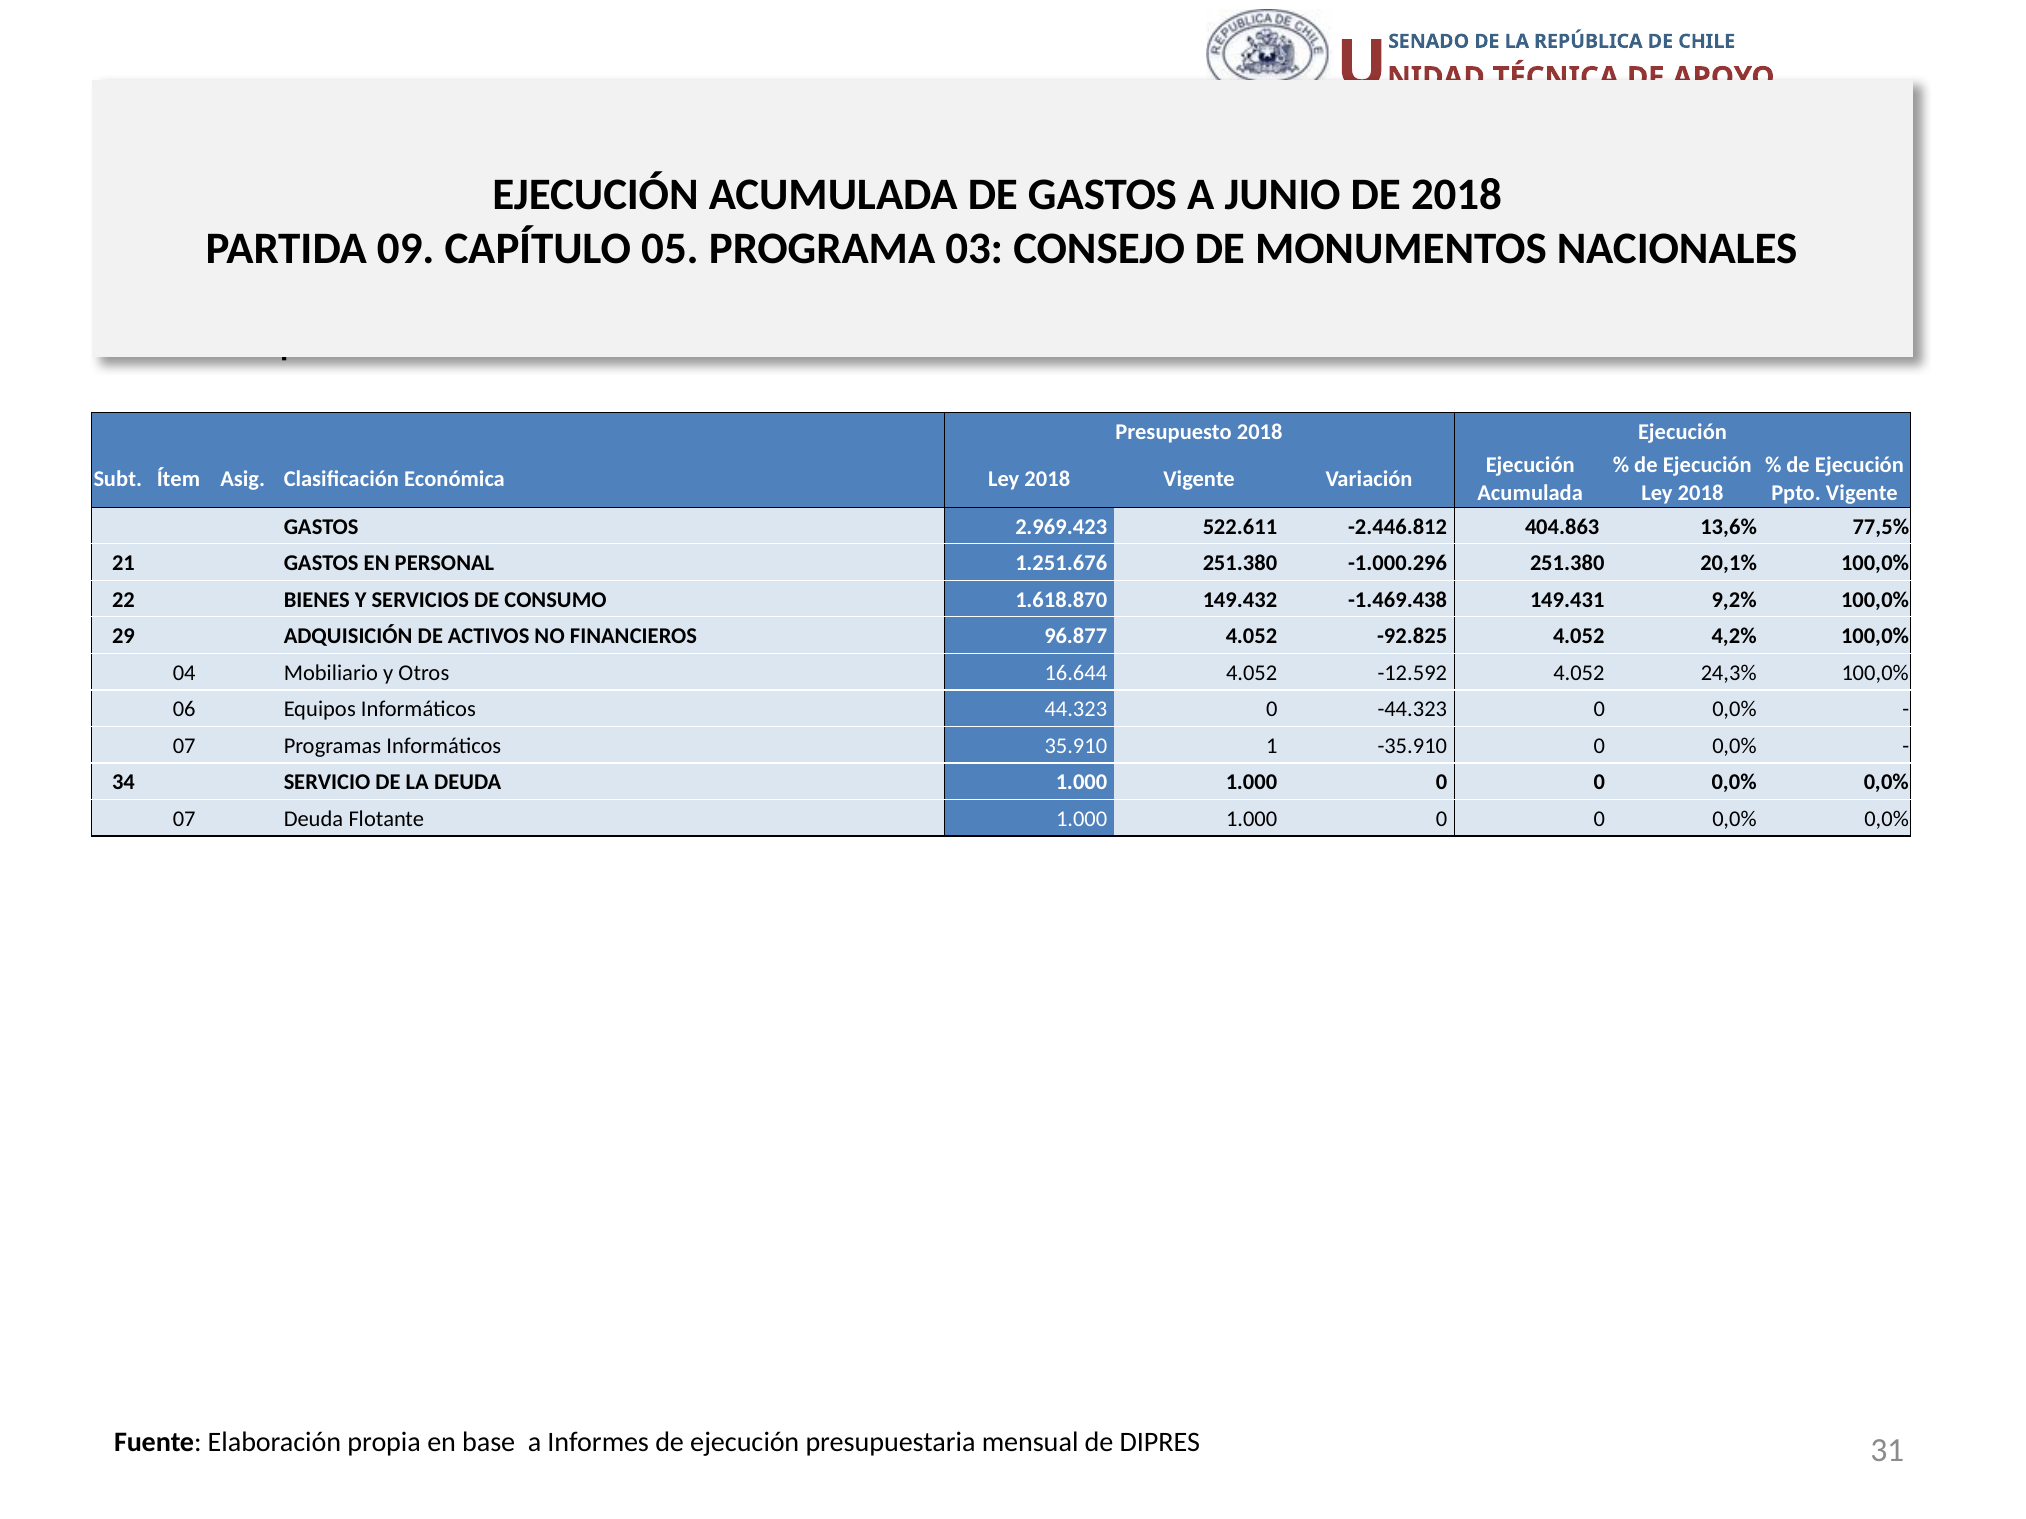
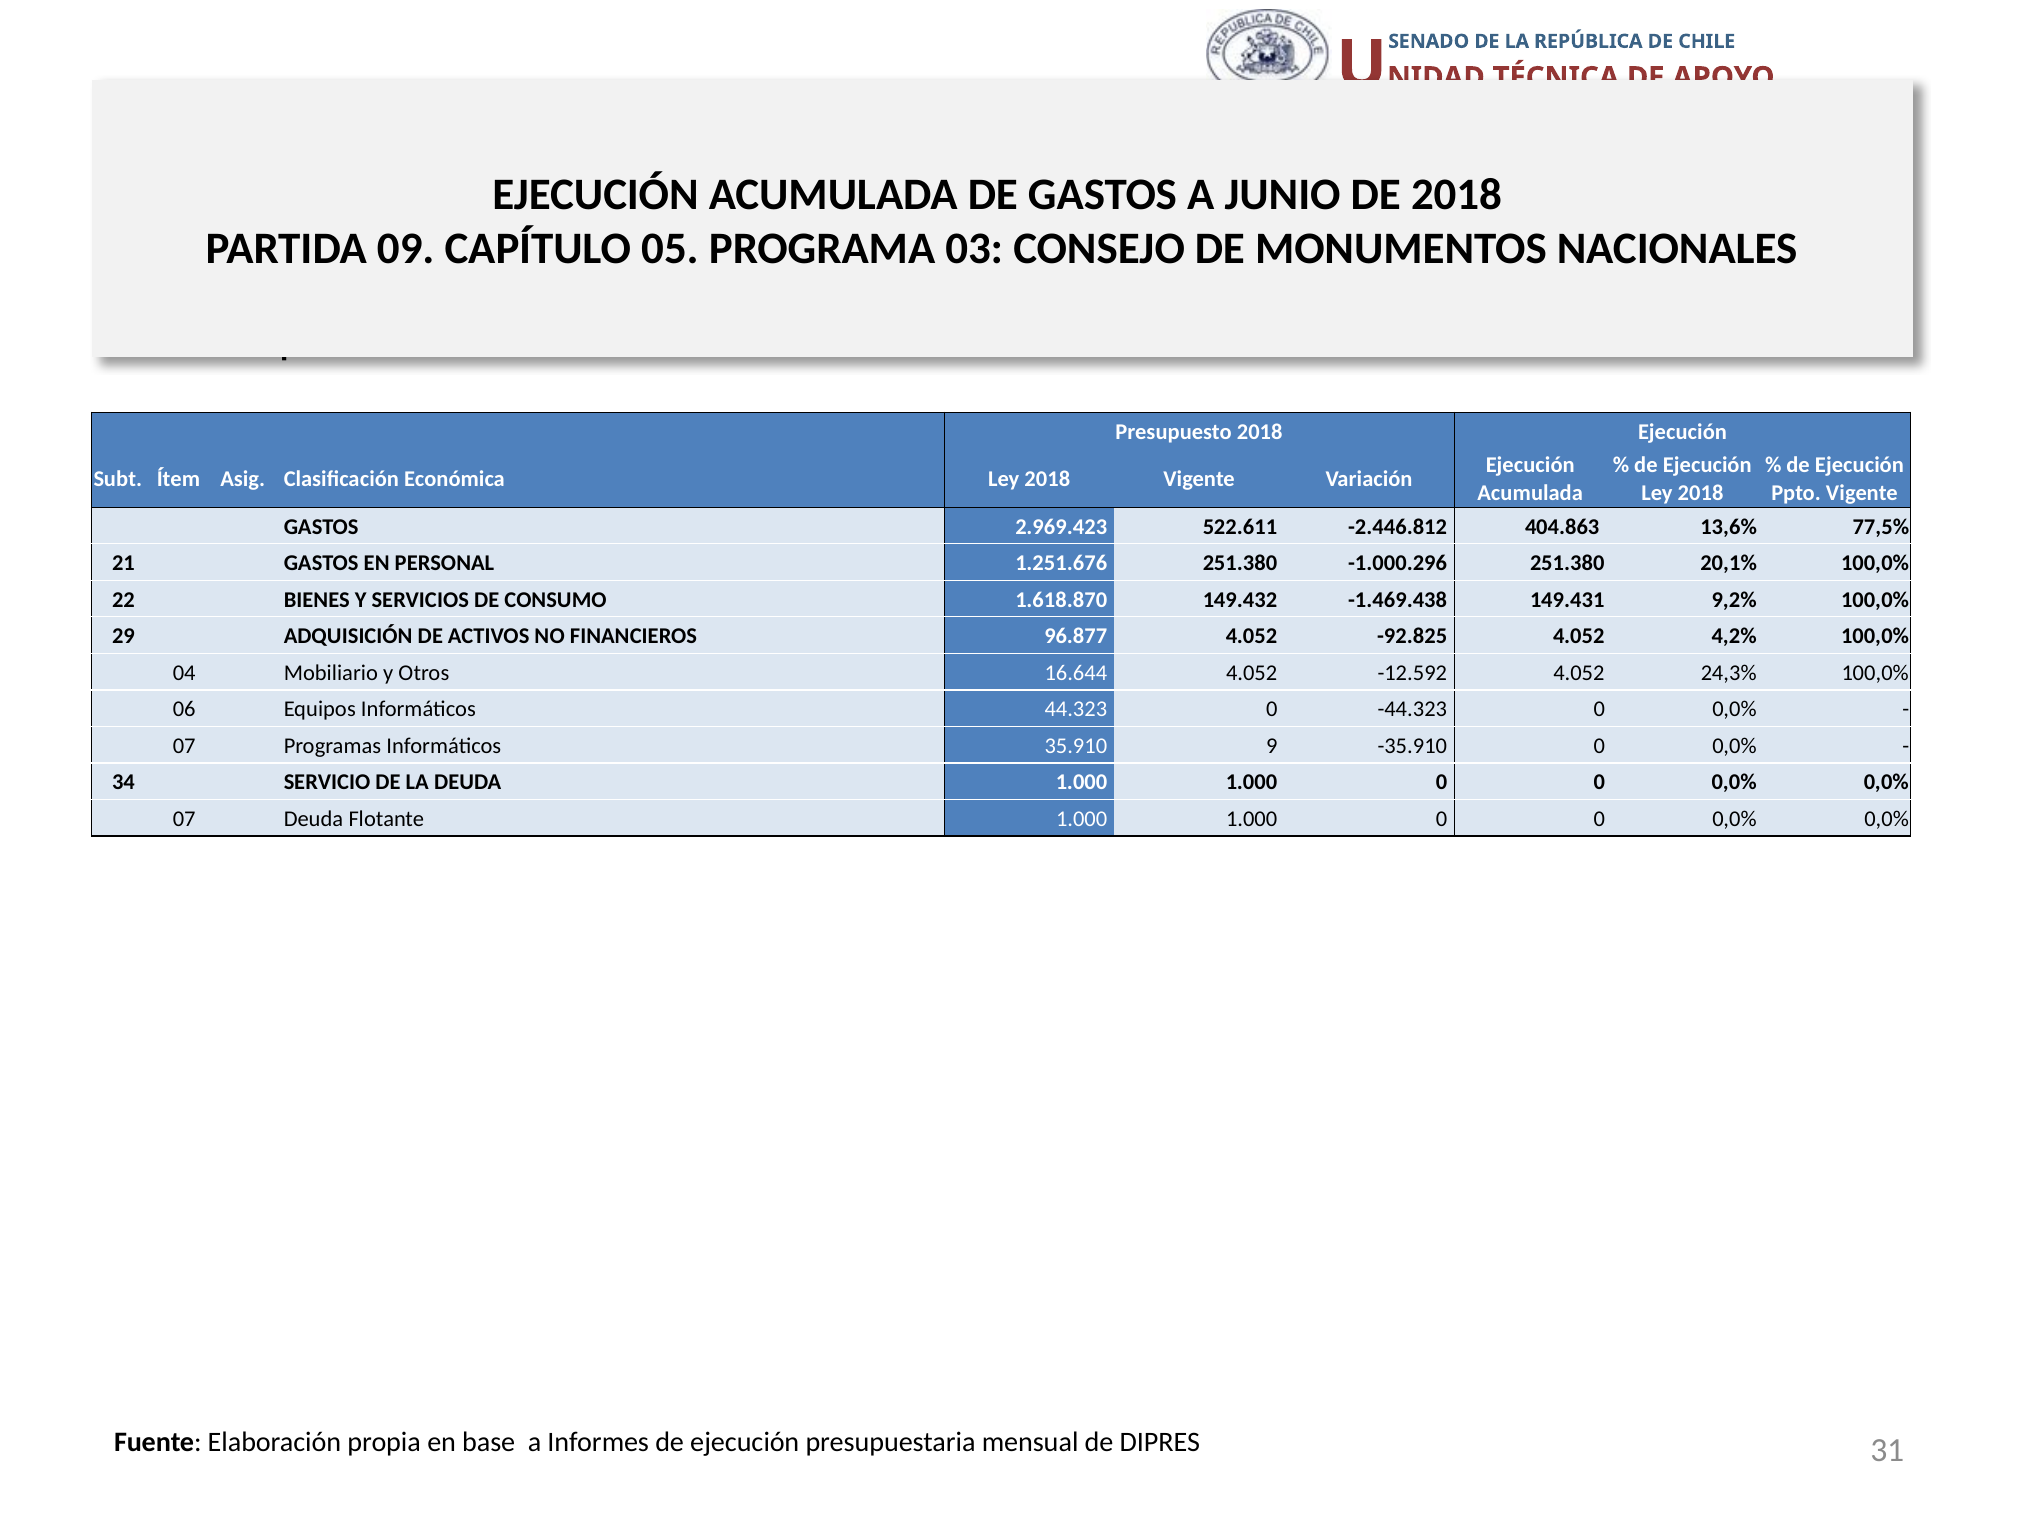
1: 1 -> 9
